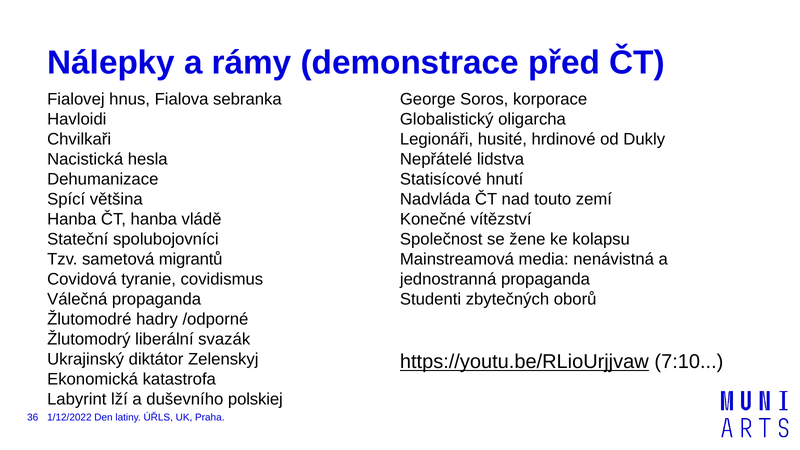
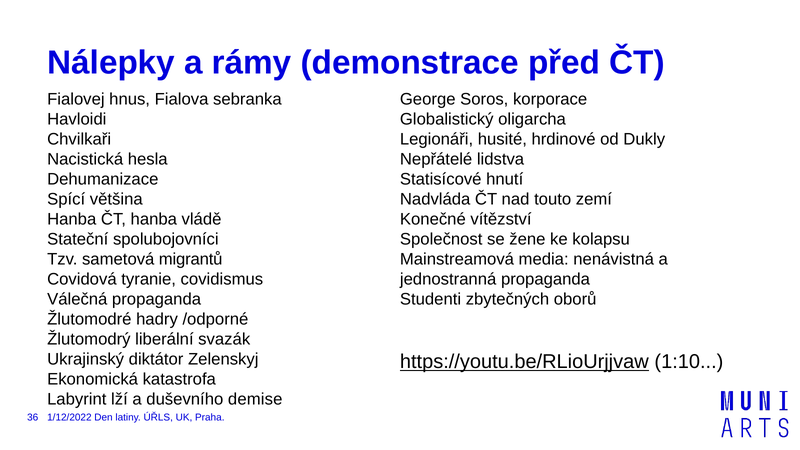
7:10: 7:10 -> 1:10
polskiej: polskiej -> demise
